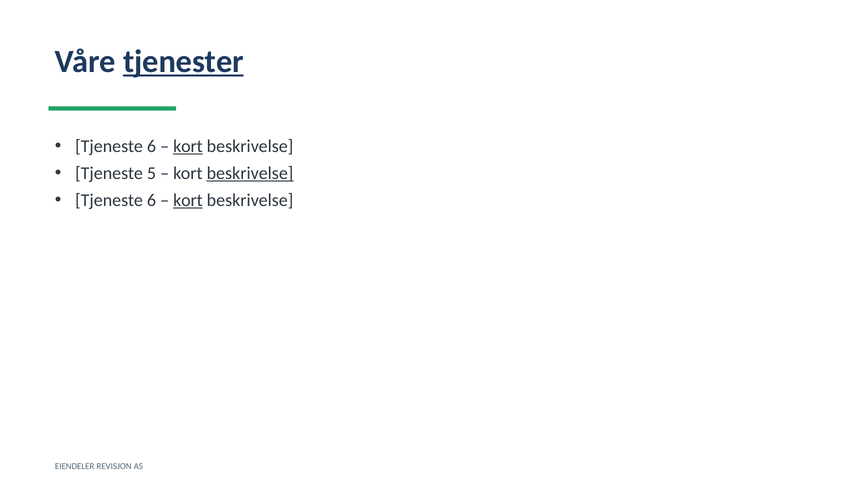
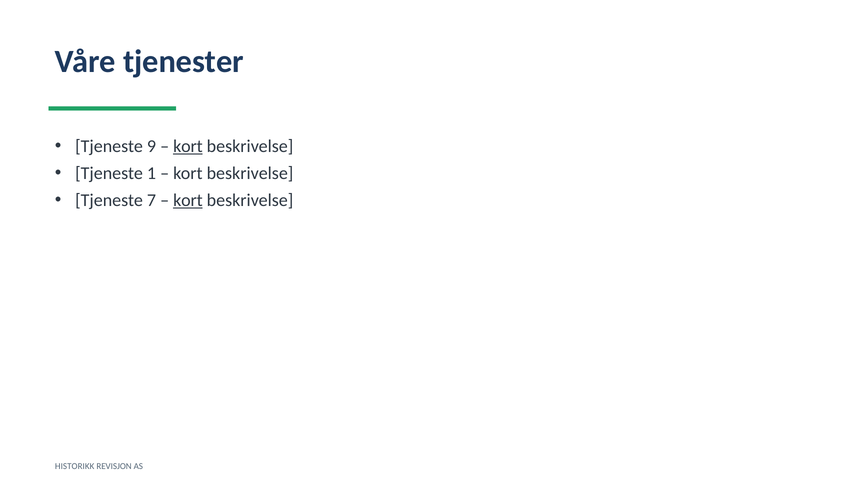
tjenester underline: present -> none
6 at (151, 146): 6 -> 9
5: 5 -> 1
beskrivelse at (250, 173) underline: present -> none
6 at (151, 200): 6 -> 7
EIENDELER: EIENDELER -> HISTORIKK
